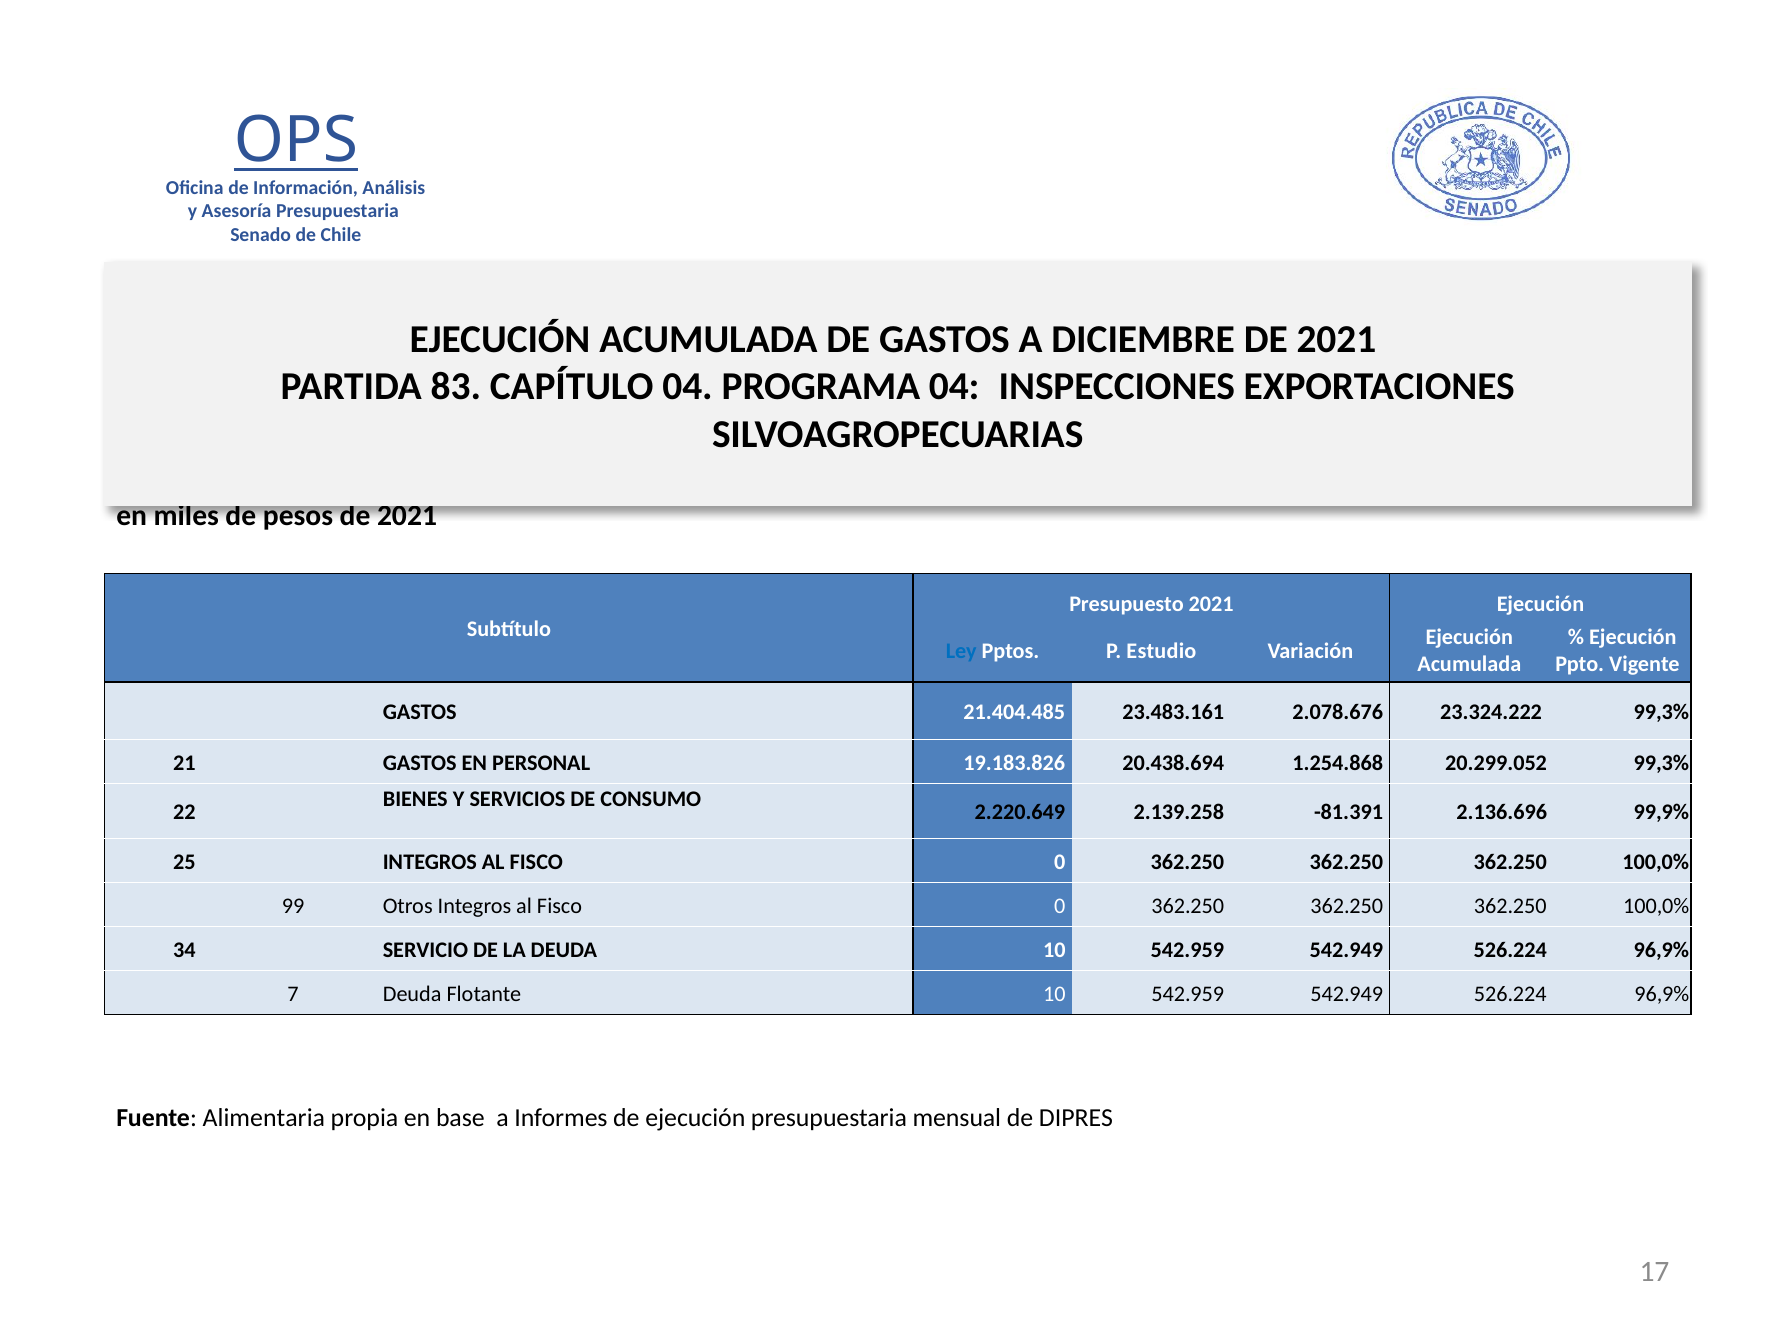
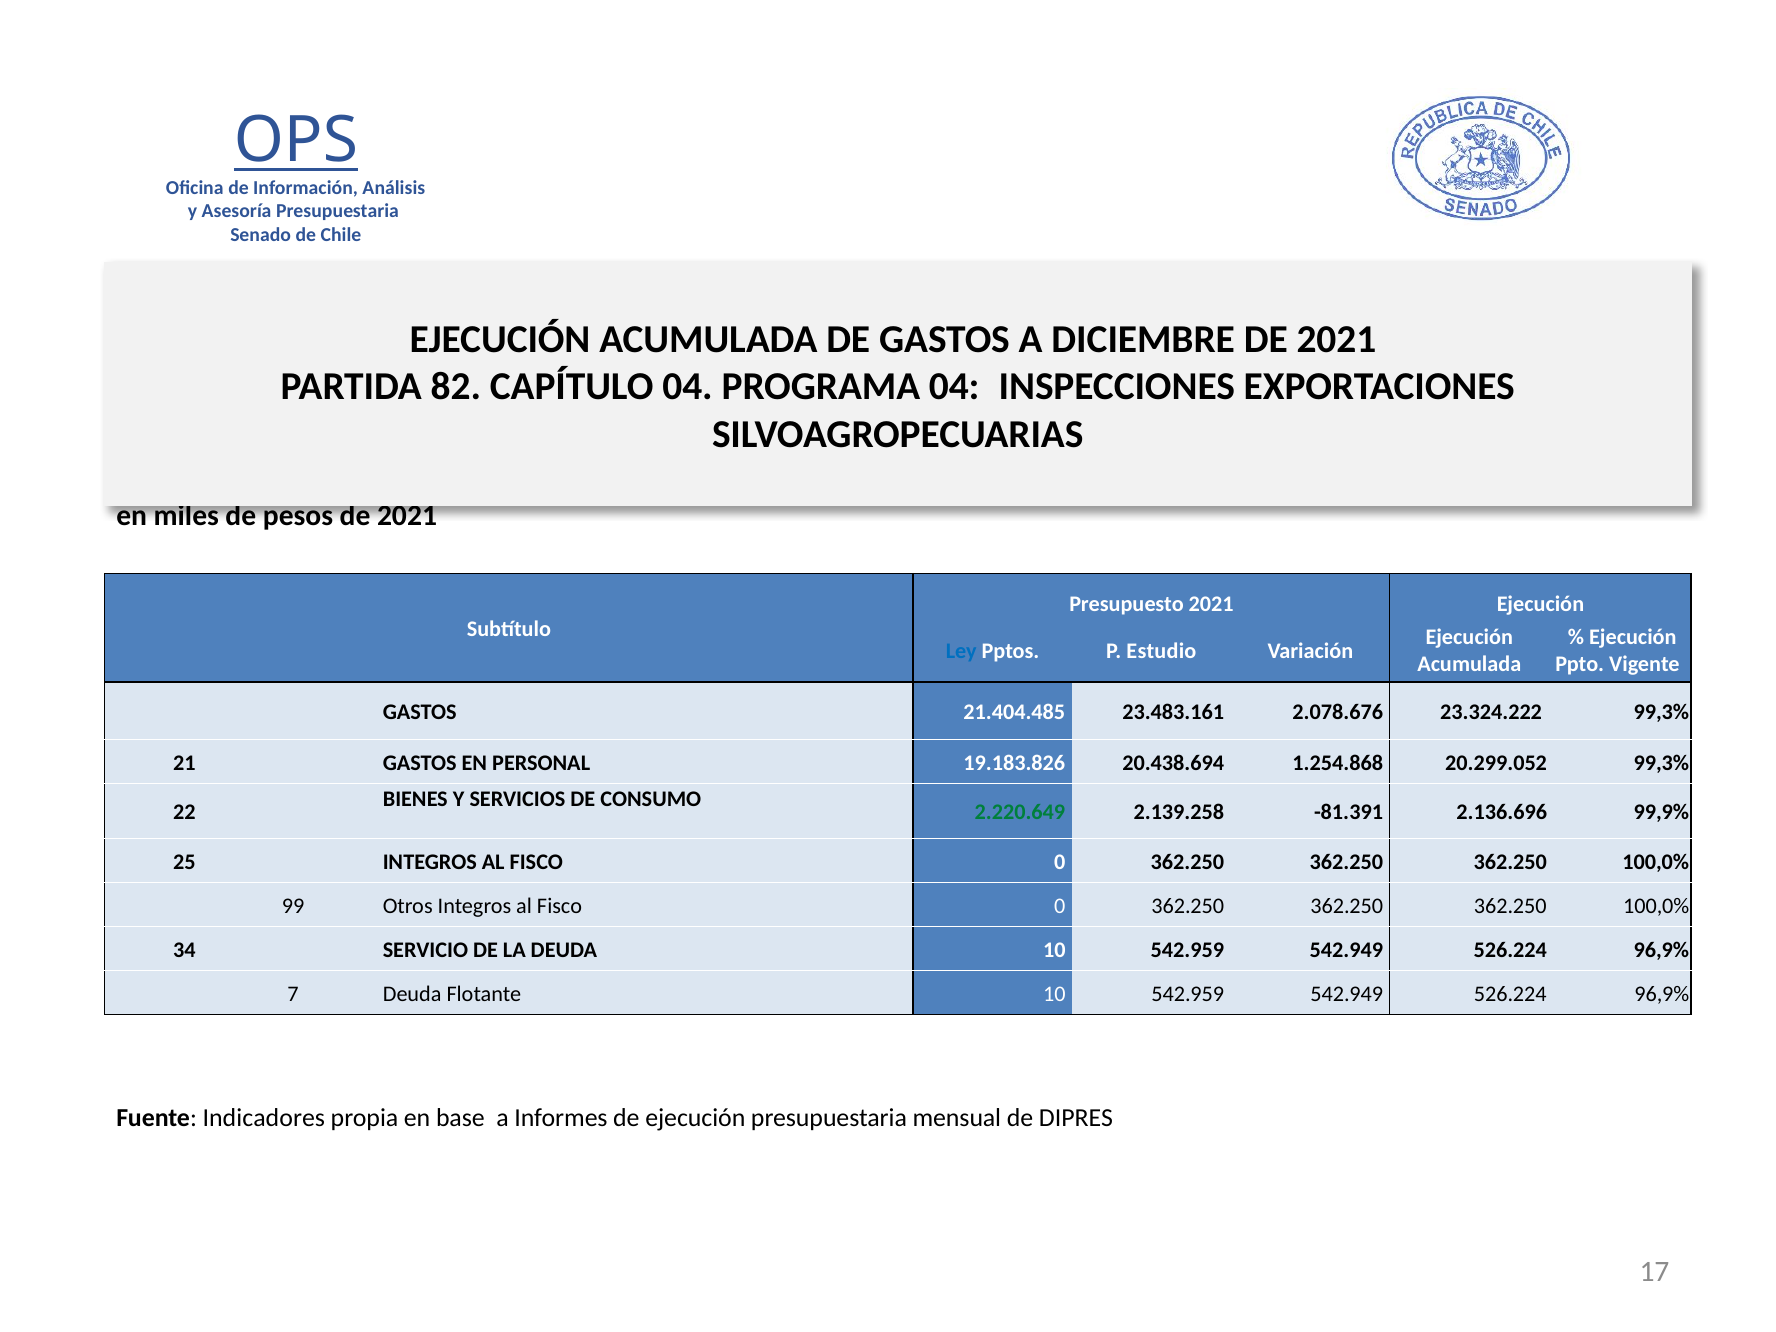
83: 83 -> 82
2.220.649 colour: black -> green
Alimentaria: Alimentaria -> Indicadores
